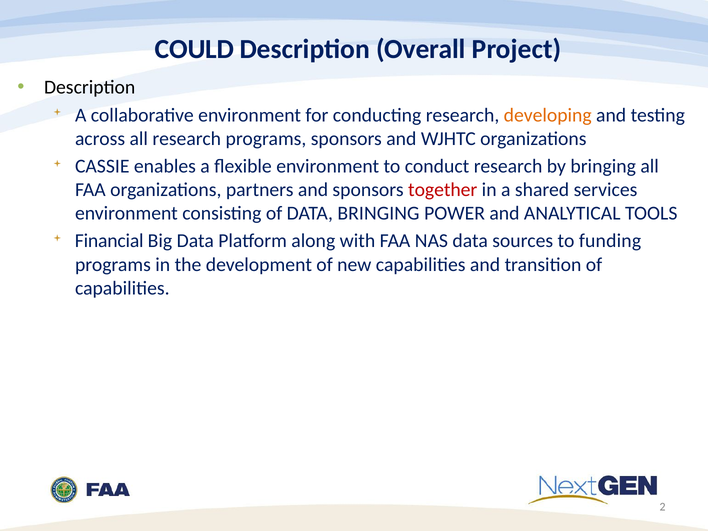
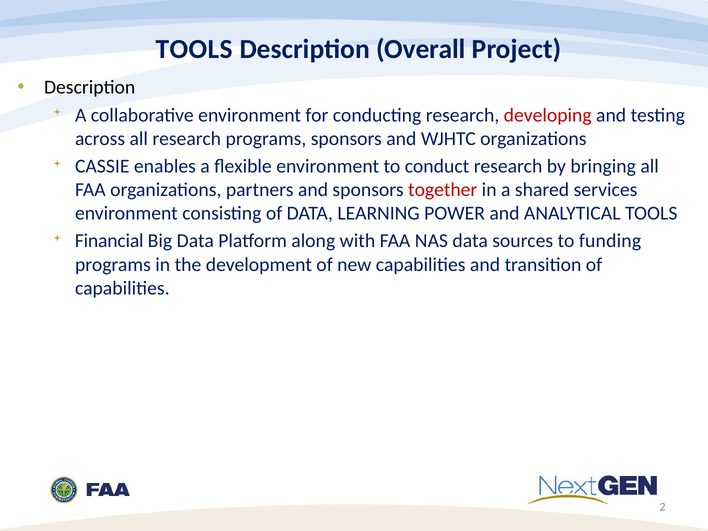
COULD at (195, 49): COULD -> TOOLS
developing colour: orange -> red
DATA BRINGING: BRINGING -> LEARNING
